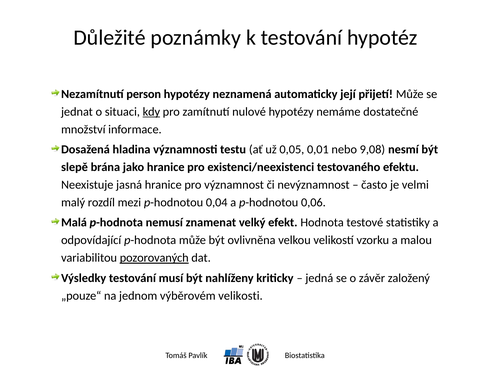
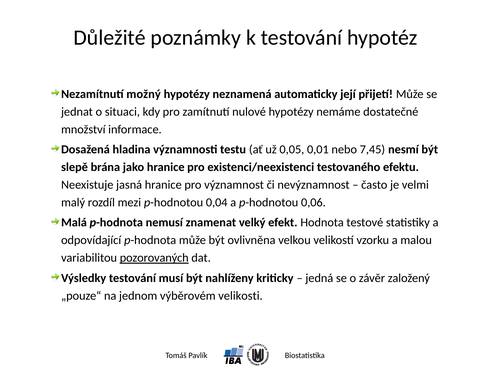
person: person -> možný
kdy underline: present -> none
9,08: 9,08 -> 7,45
